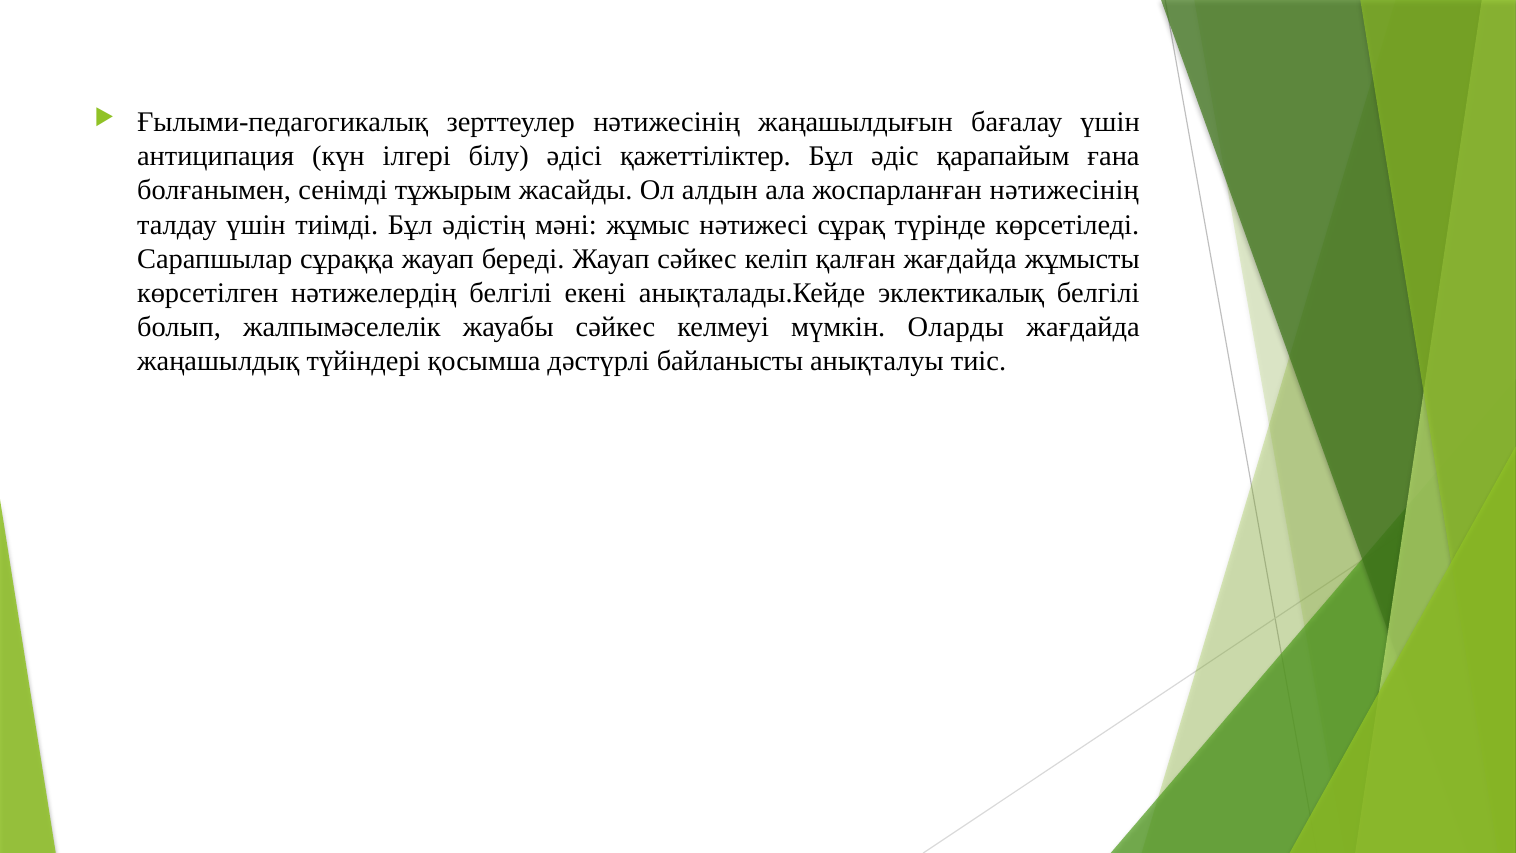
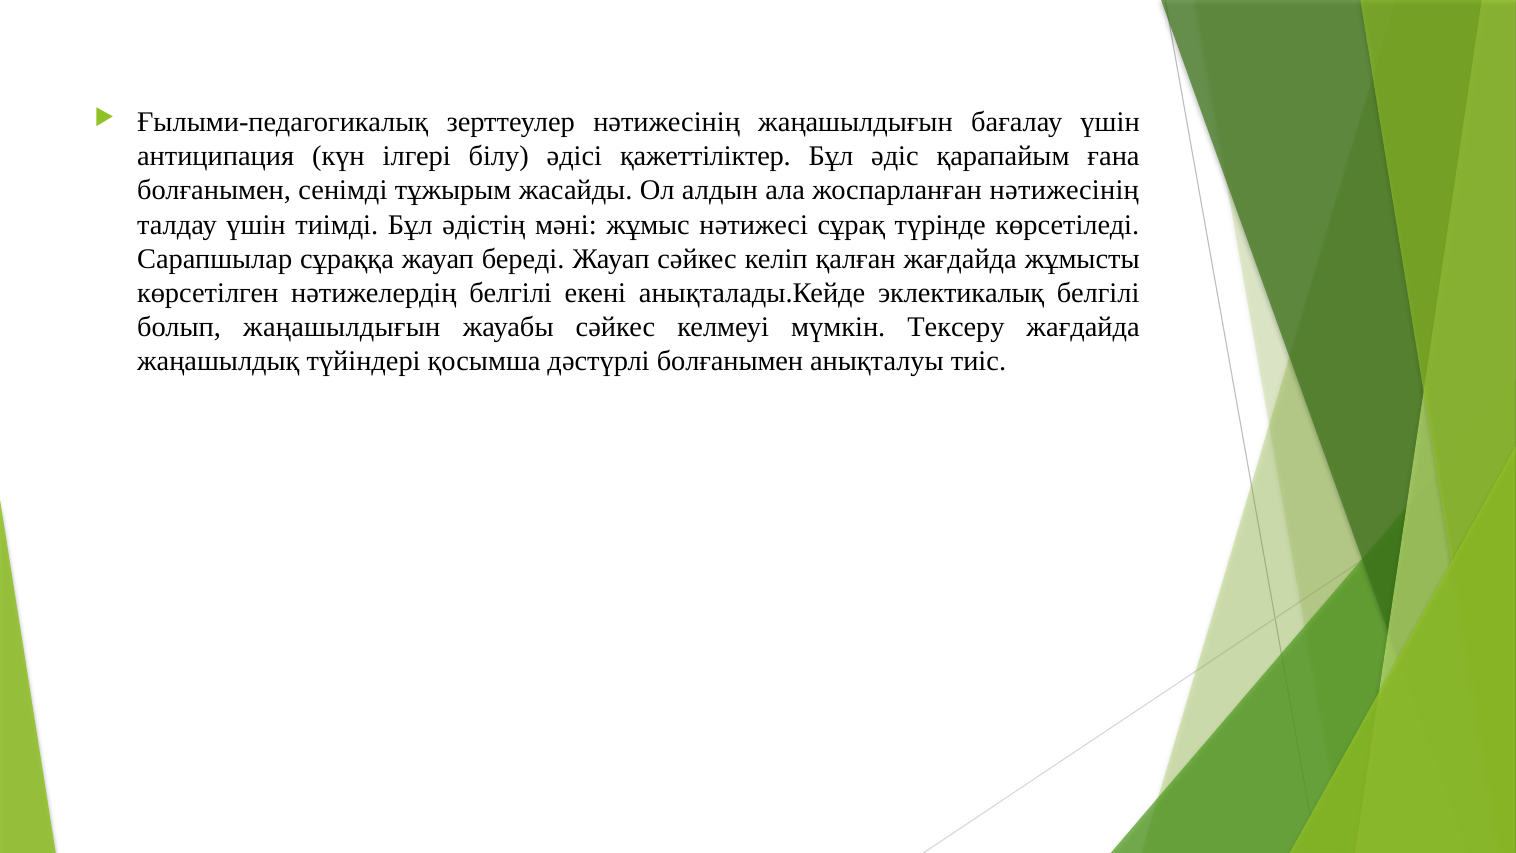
болып жалпымәселелік: жалпымәселелік -> жаңашылдығын
Оларды: Оларды -> Тексеру
дәстүрлі байланысты: байланысты -> болғанымен
